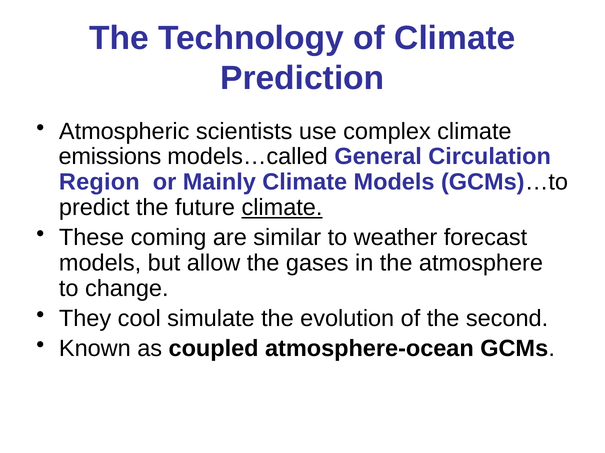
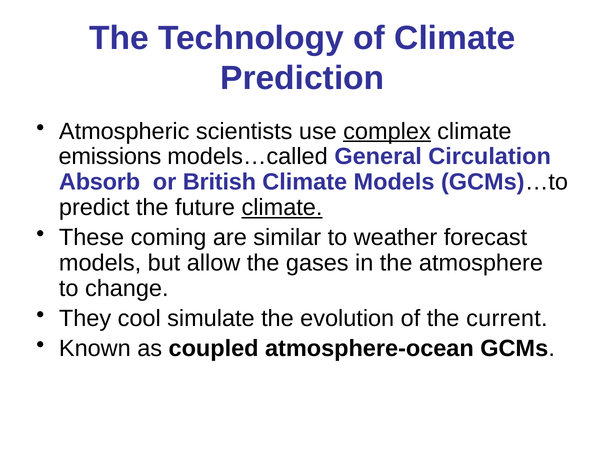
complex underline: none -> present
Region: Region -> Absorb
Mainly: Mainly -> British
second: second -> current
